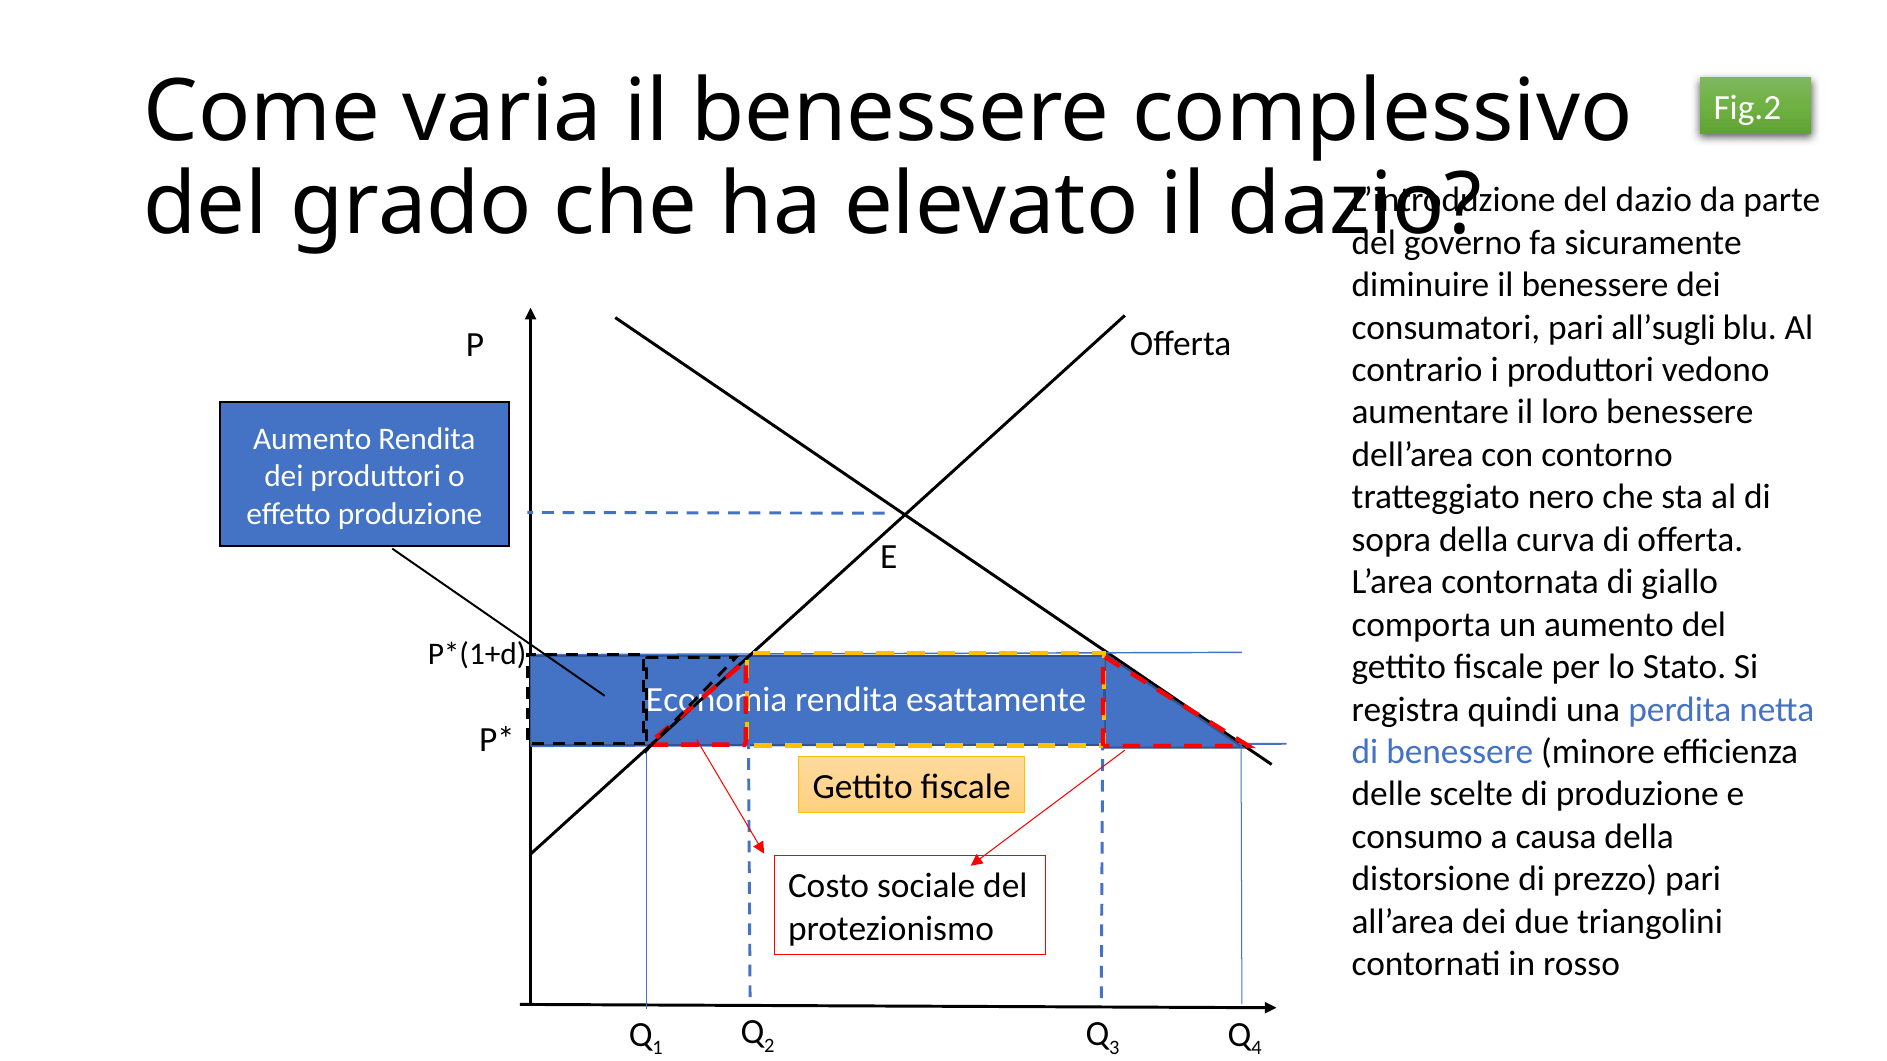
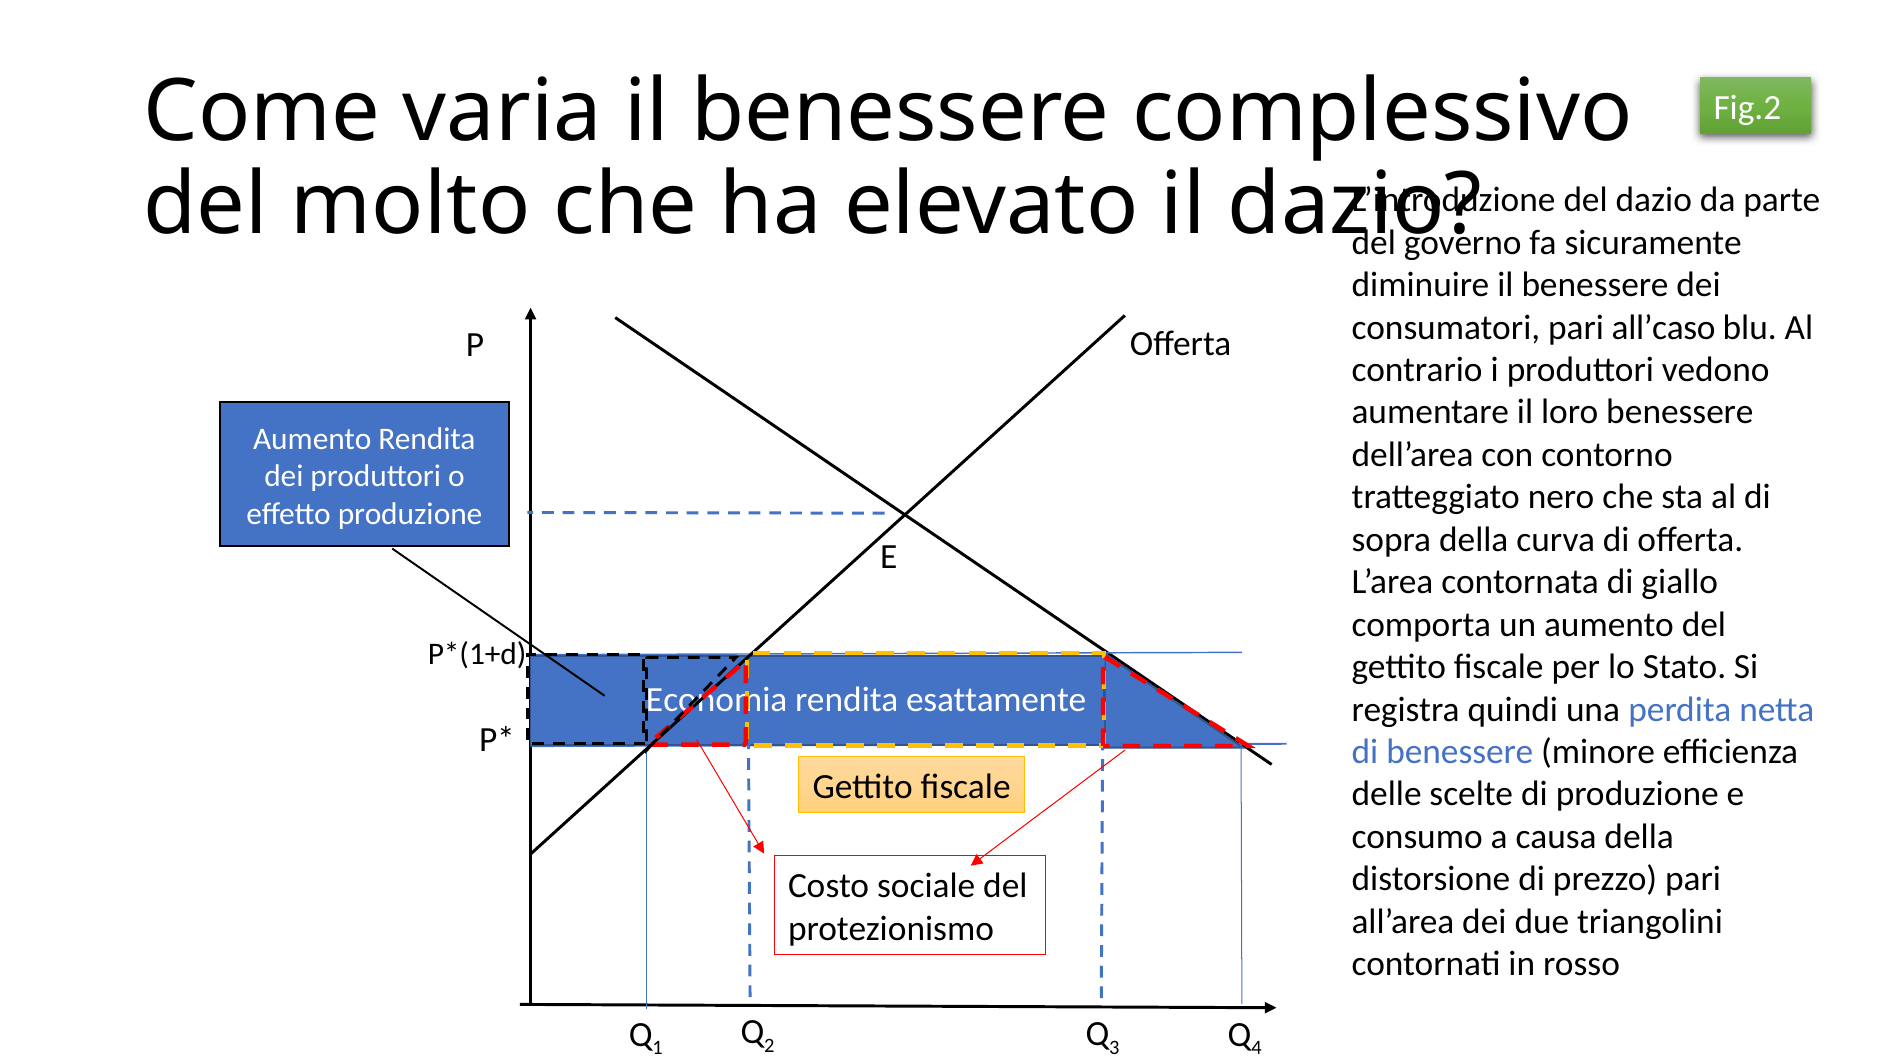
grado: grado -> molto
all’sugli: all’sugli -> all’caso
